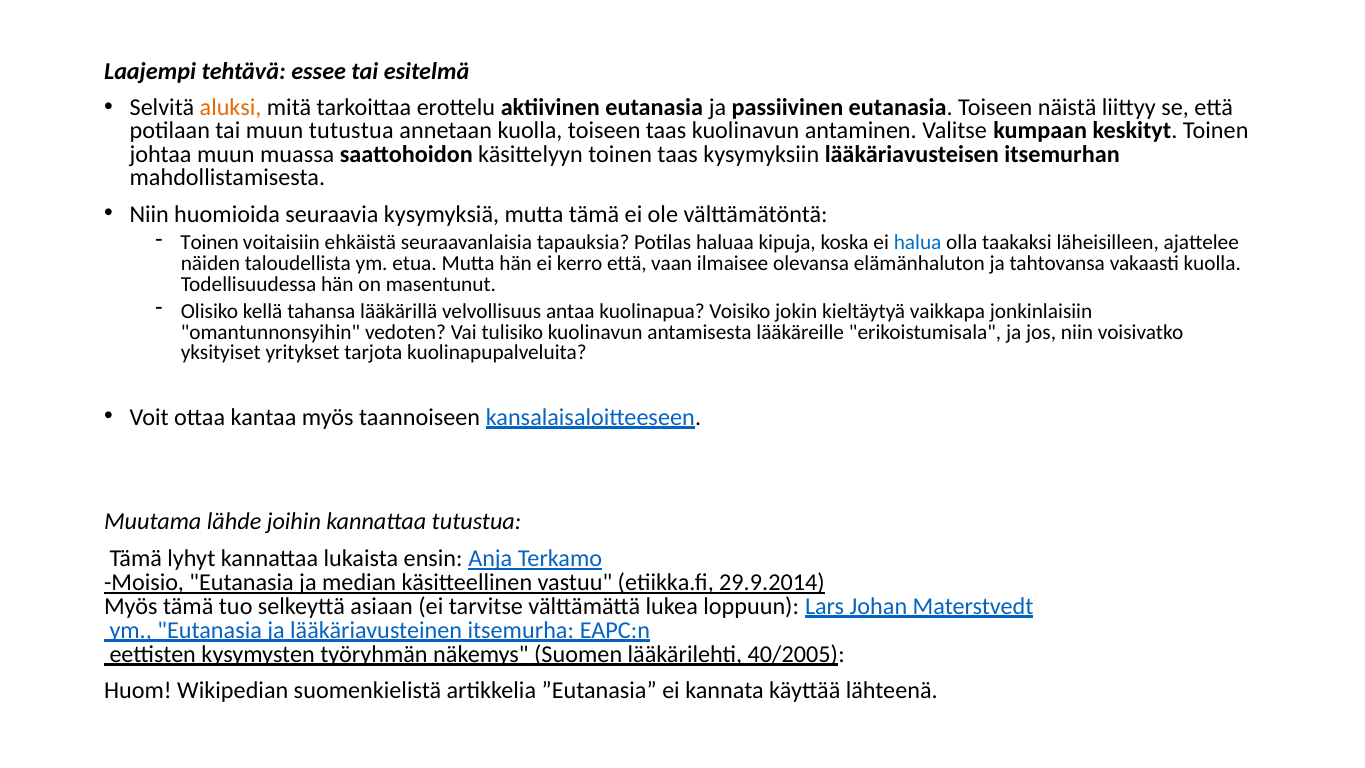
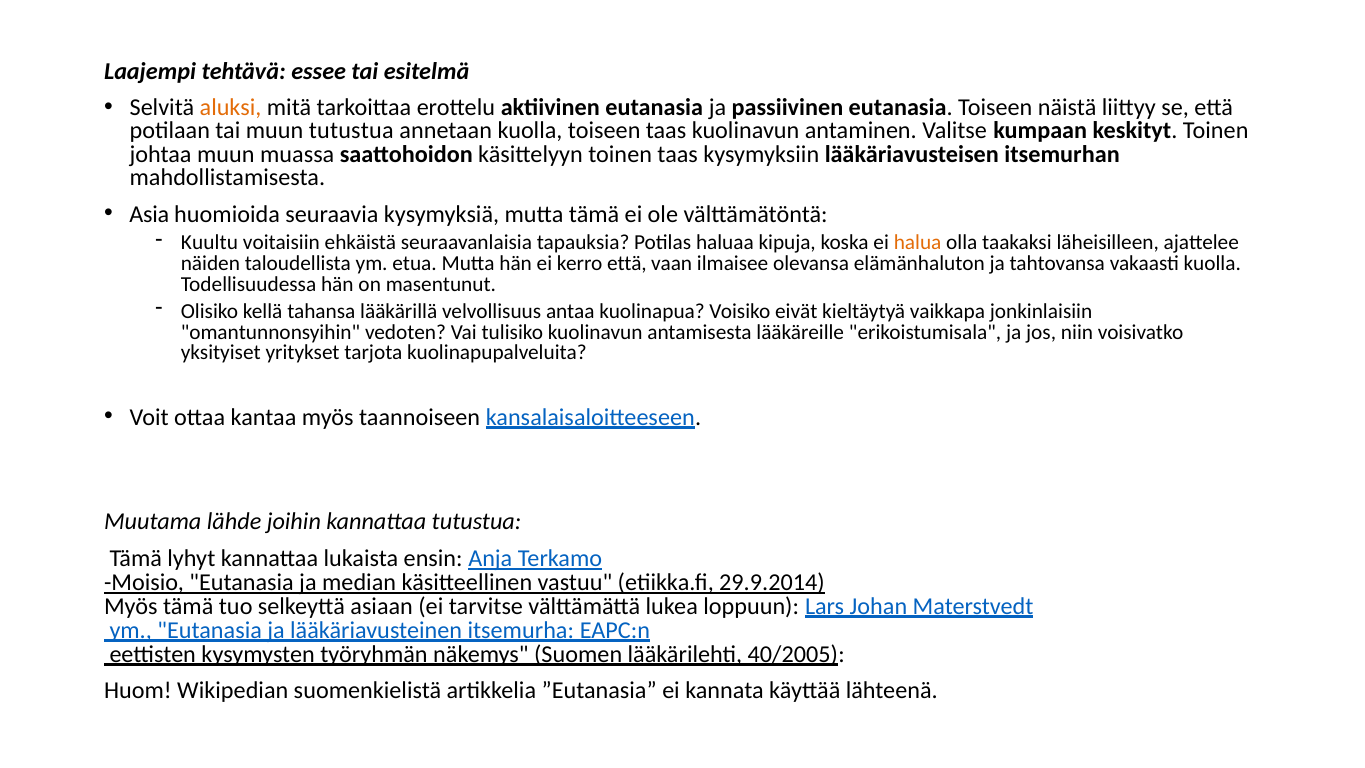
Niin at (149, 214): Niin -> Asia
Toinen at (210, 243): Toinen -> Kuultu
halua colour: blue -> orange
jokin: jokin -> eivät
